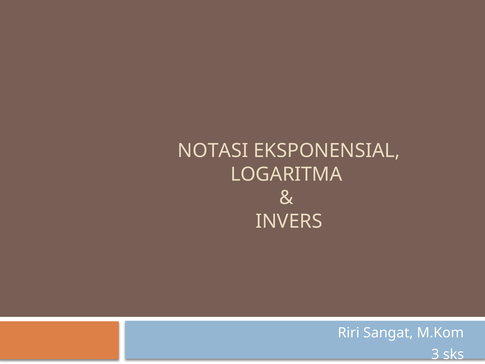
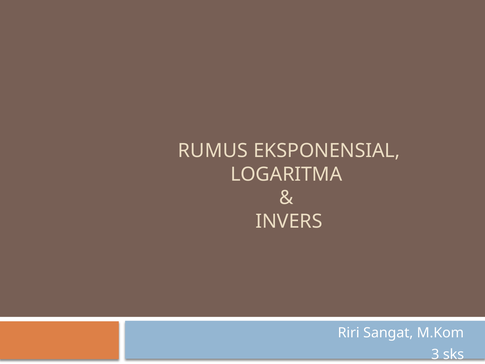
NOTASI: NOTASI -> RUMUS
